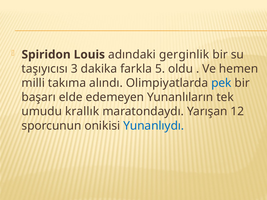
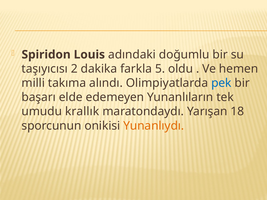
gerginlik: gerginlik -> doğumlu
3: 3 -> 2
12: 12 -> 18
Yunanlıydı colour: blue -> orange
